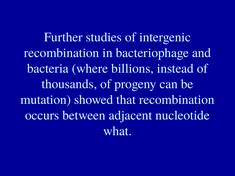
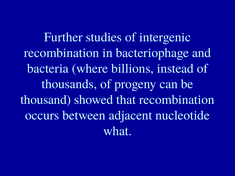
mutation: mutation -> thousand
